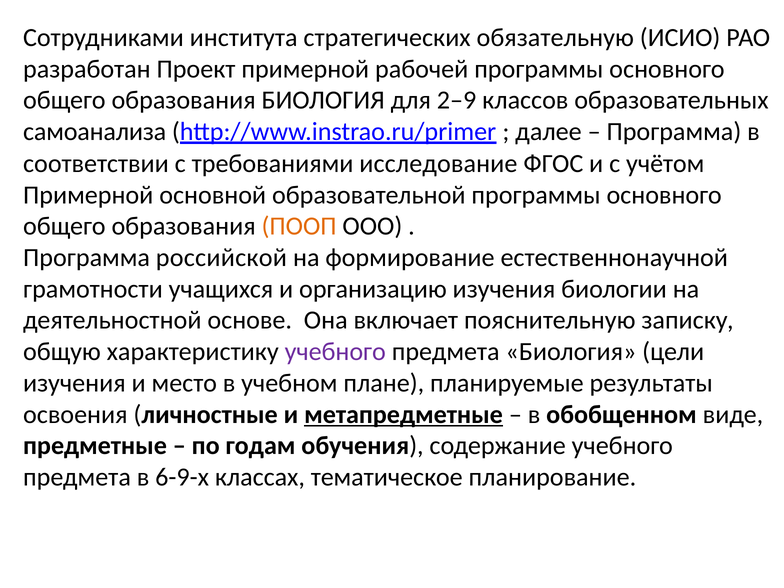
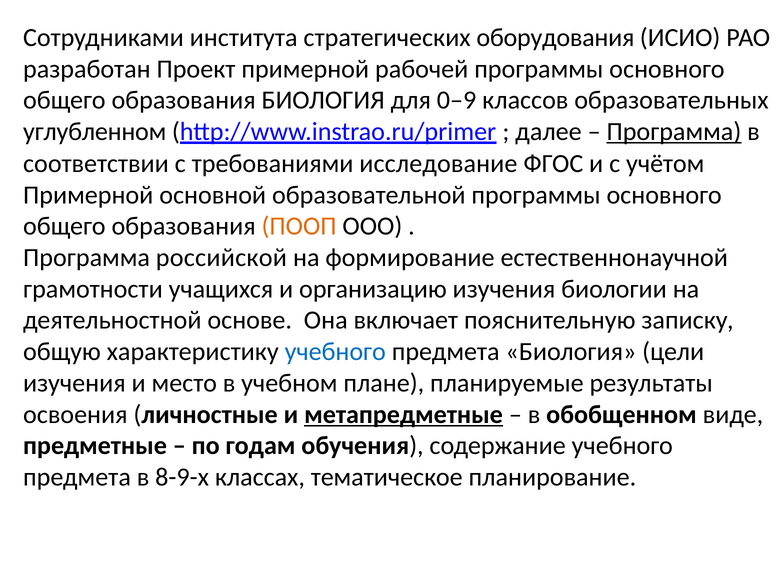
обязательную: обязательную -> оборудования
2–9: 2–9 -> 0–9
самоанализа: самоанализа -> углубленном
Программа at (674, 132) underline: none -> present
учебного at (335, 352) colour: purple -> blue
6-9-х: 6-9-х -> 8-9-х
